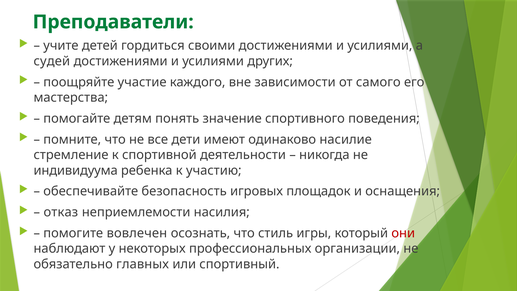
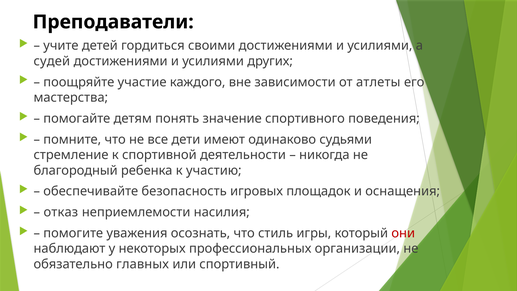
Преподаватели colour: green -> black
самого: самого -> атлеты
насилие: насилие -> судьями
индивидуума: индивидуума -> благородный
вовлечен: вовлечен -> уважения
